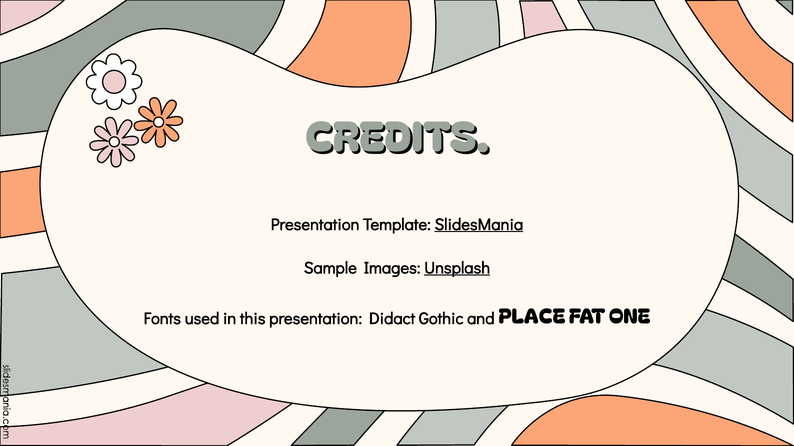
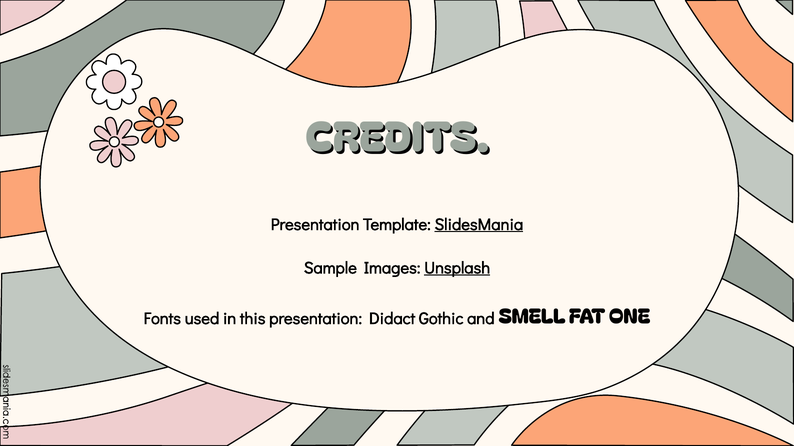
PLACE: PLACE -> SMELL
